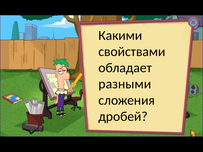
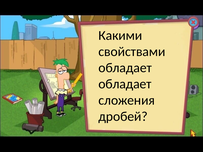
разными at (125, 84): разными -> обладает
